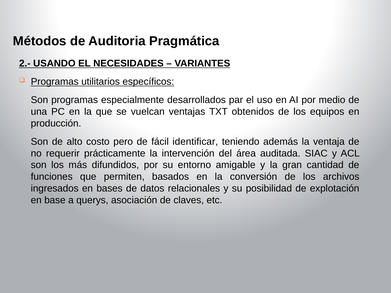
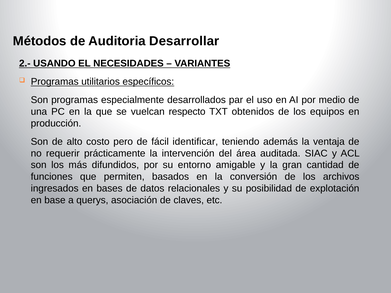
Pragmática: Pragmática -> Desarrollar
ventajas: ventajas -> respecto
